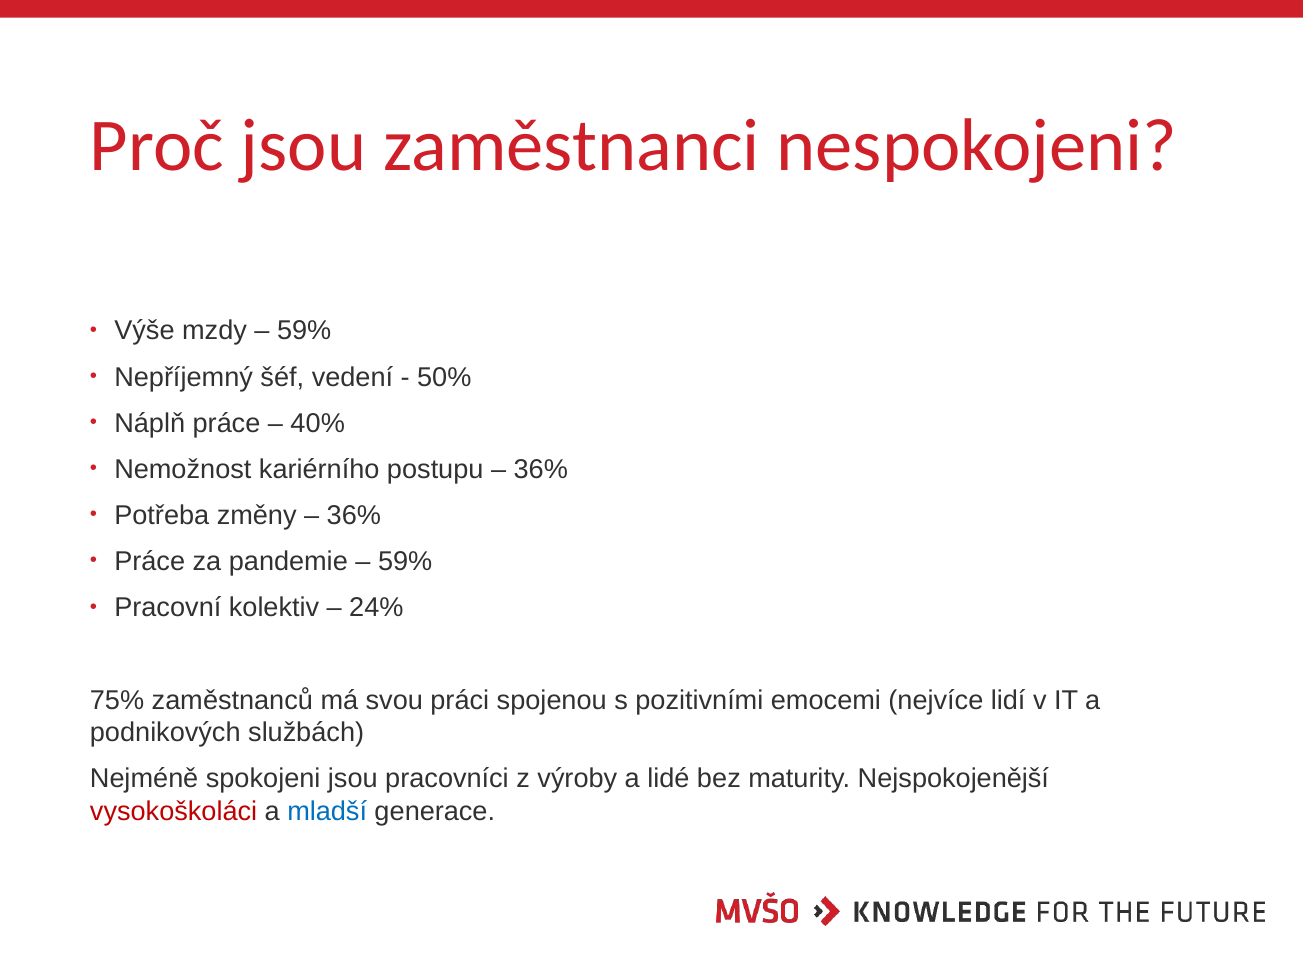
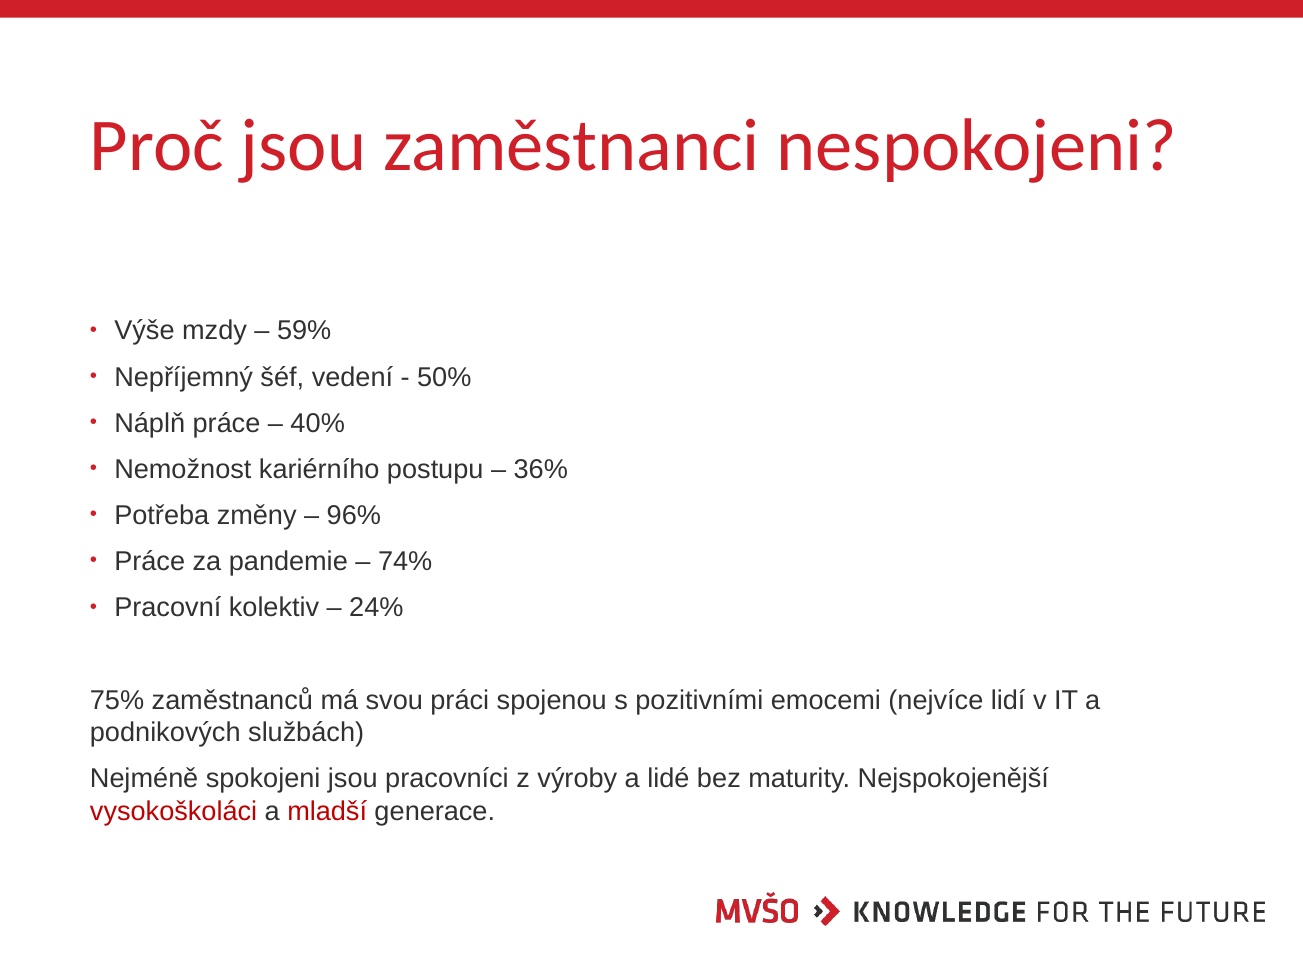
36% at (354, 516): 36% -> 96%
59% at (405, 562): 59% -> 74%
mladší colour: blue -> red
